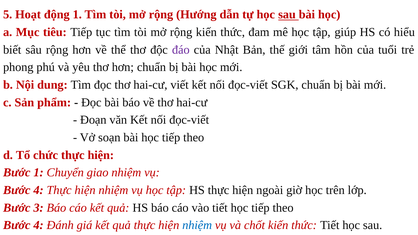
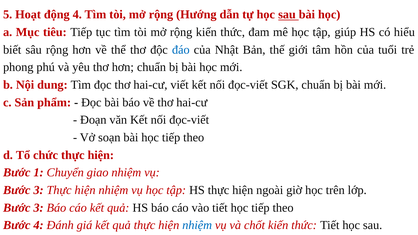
động 1: 1 -> 4
đáo colour: purple -> blue
4 at (39, 190): 4 -> 3
